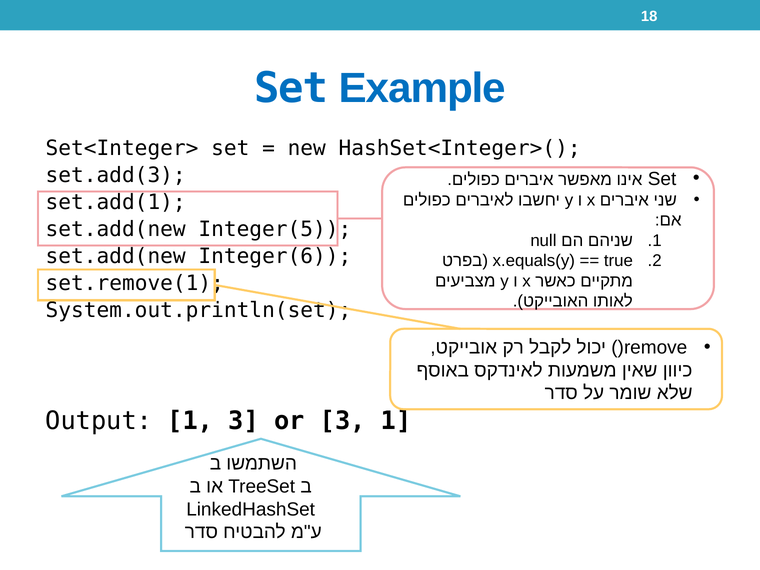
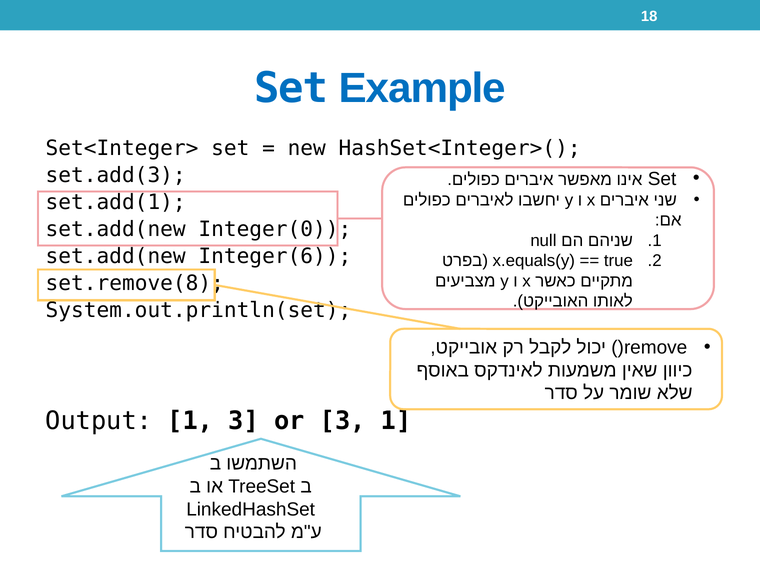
Integer(5: Integer(5 -> Integer(0
set.remove(1: set.remove(1 -> set.remove(8
